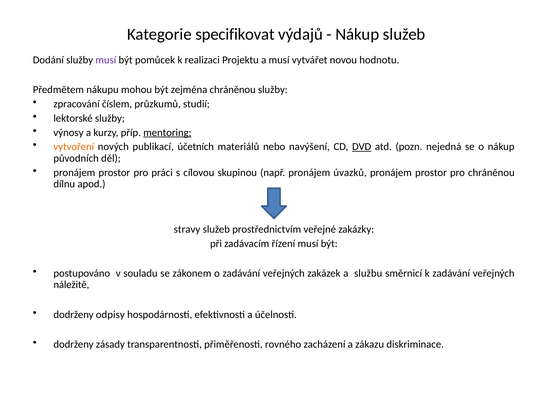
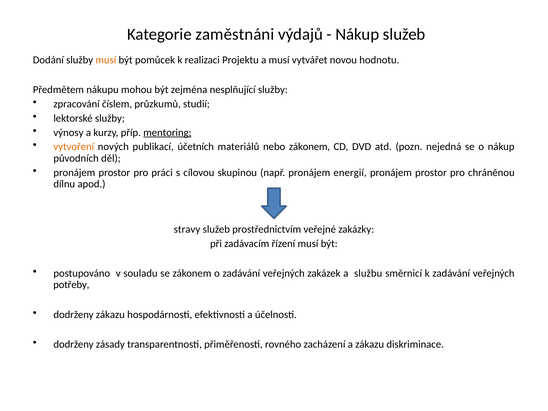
specifikovat: specifikovat -> zaměstnáni
musí at (106, 60) colour: purple -> orange
zejména chráněnou: chráněnou -> nesplňující
nebo navýšení: navýšení -> zákonem
DVD underline: present -> none
úvazků: úvazků -> energií
náležitě: náležitě -> potřeby
dodrženy odpisy: odpisy -> zákazu
